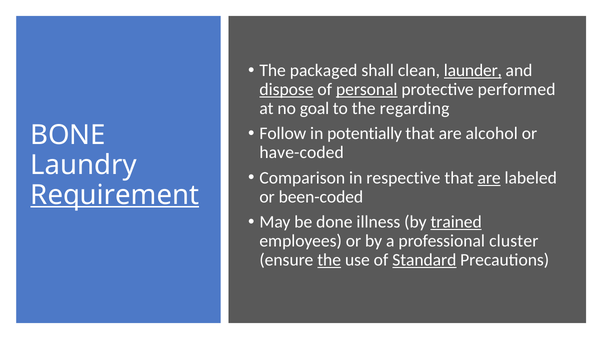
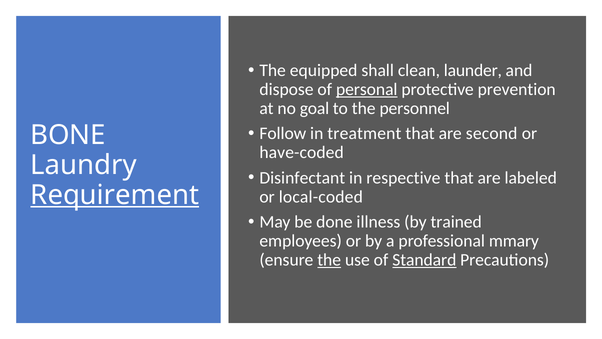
packaged: packaged -> equipped
launder underline: present -> none
dispose underline: present -> none
performed: performed -> prevention
regarding: regarding -> personnel
potentially: potentially -> treatment
alcohol: alcohol -> second
Comparison: Comparison -> Disinfectant
are at (489, 178) underline: present -> none
been-coded: been-coded -> local-coded
trained underline: present -> none
cluster: cluster -> mmary
